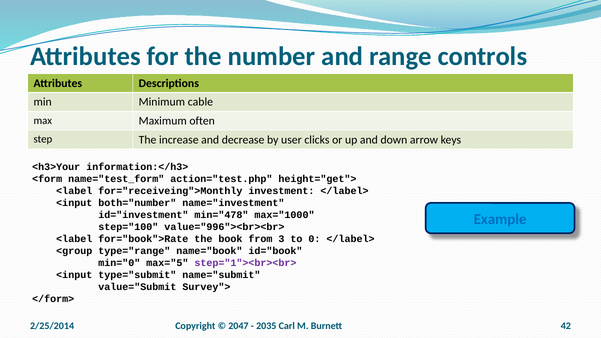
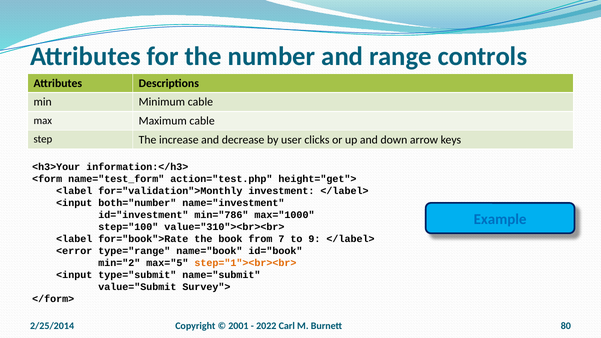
Maximum often: often -> cable
for="receiveing">Monthly: for="receiveing">Monthly -> for="validation">Monthly
min="478: min="478 -> min="786
value="996"><br><br>: value="996"><br><br> -> value="310"><br><br>
3: 3 -> 7
0: 0 -> 9
<group: <group -> <error
min="0: min="0 -> min="2
step="1"><br><br> colour: purple -> orange
2047: 2047 -> 2001
2035: 2035 -> 2022
42: 42 -> 80
